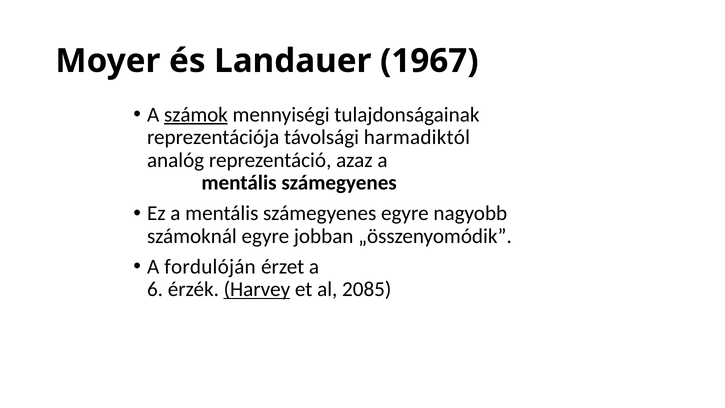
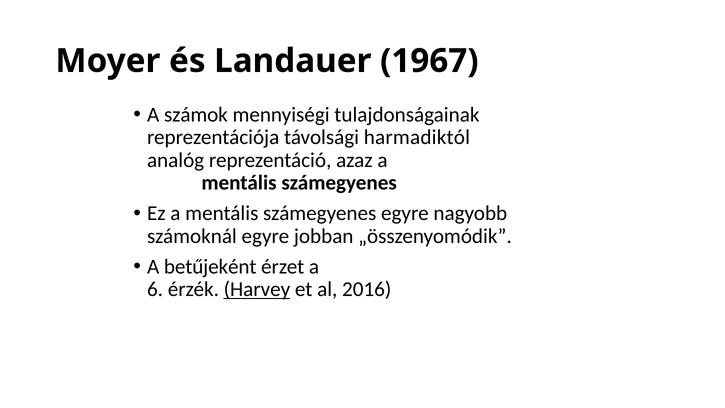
számok underline: present -> none
fordulóján: fordulóján -> betűjeként
2085: 2085 -> 2016
